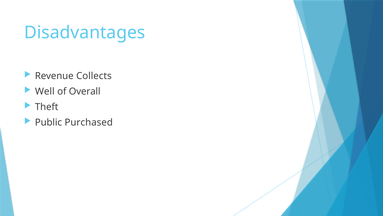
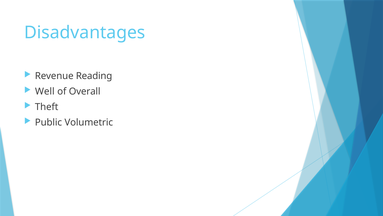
Collects: Collects -> Reading
Purchased: Purchased -> Volumetric
